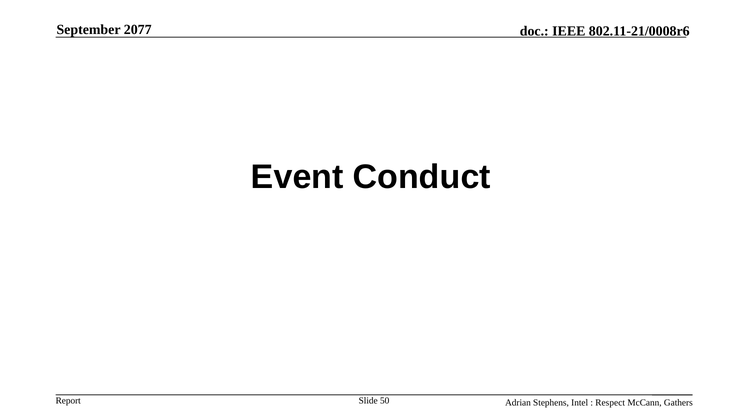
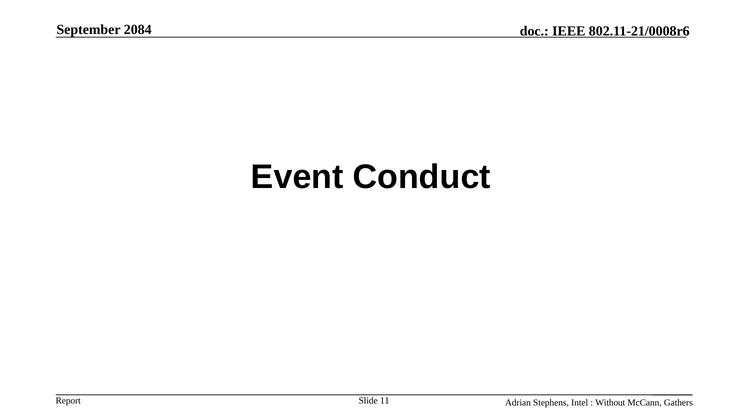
2077: 2077 -> 2084
50: 50 -> 11
Respect: Respect -> Without
